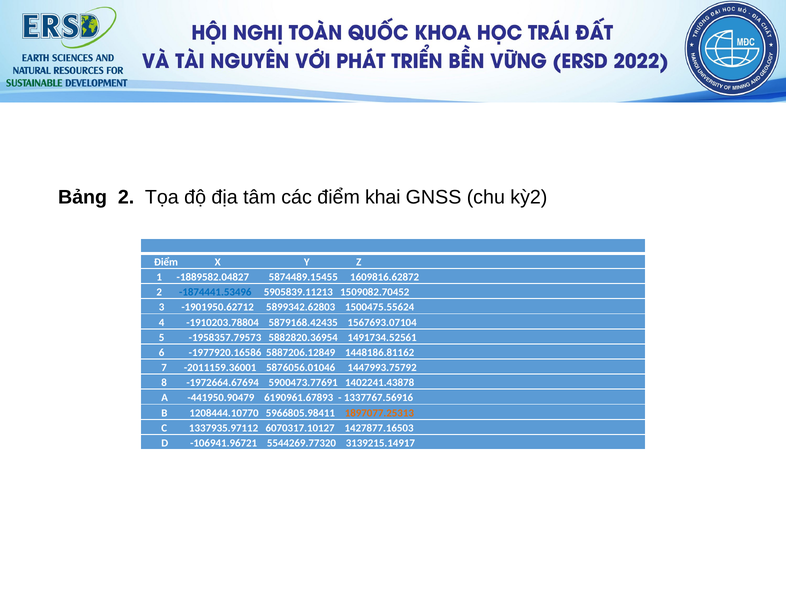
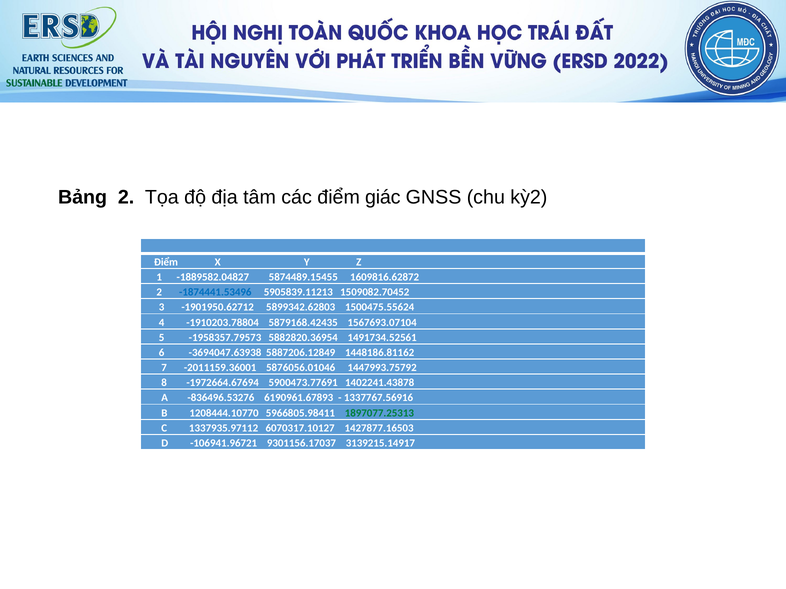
khai: khai -> giác
-1977920.16586: -1977920.16586 -> -3694047.63938
-441950.90479: -441950.90479 -> -836496.53276
1897077.25313 colour: orange -> green
5544269.77320: 5544269.77320 -> 9301156.17037
